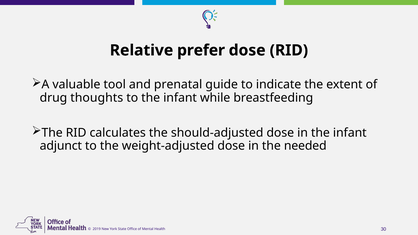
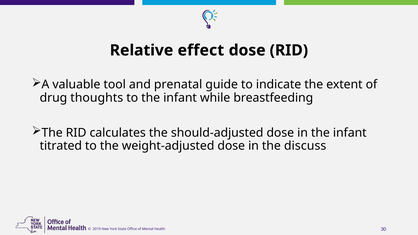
prefer: prefer -> effect
adjunct: adjunct -> titrated
needed: needed -> discuss
